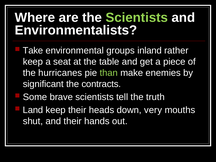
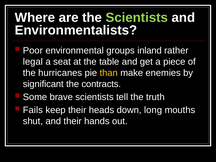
Take: Take -> Poor
keep at (33, 62): keep -> legal
than colour: light green -> yellow
Land: Land -> Fails
very: very -> long
